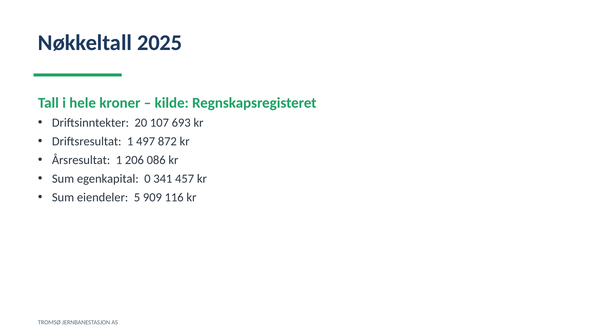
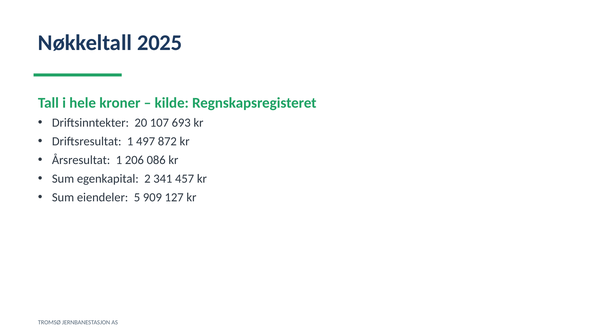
0: 0 -> 2
116: 116 -> 127
